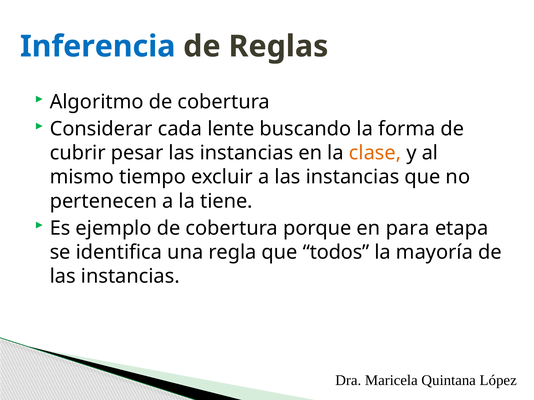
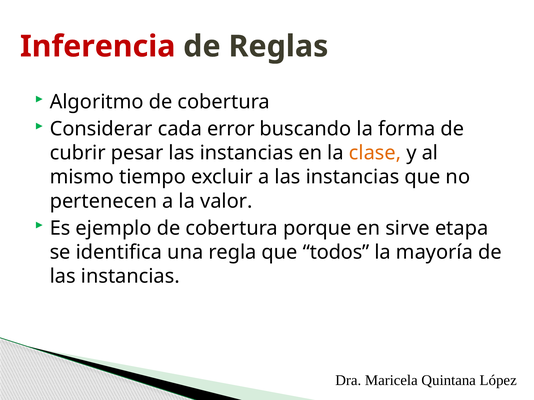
Inferencia colour: blue -> red
lente: lente -> error
tiene: tiene -> valor
para: para -> sirve
